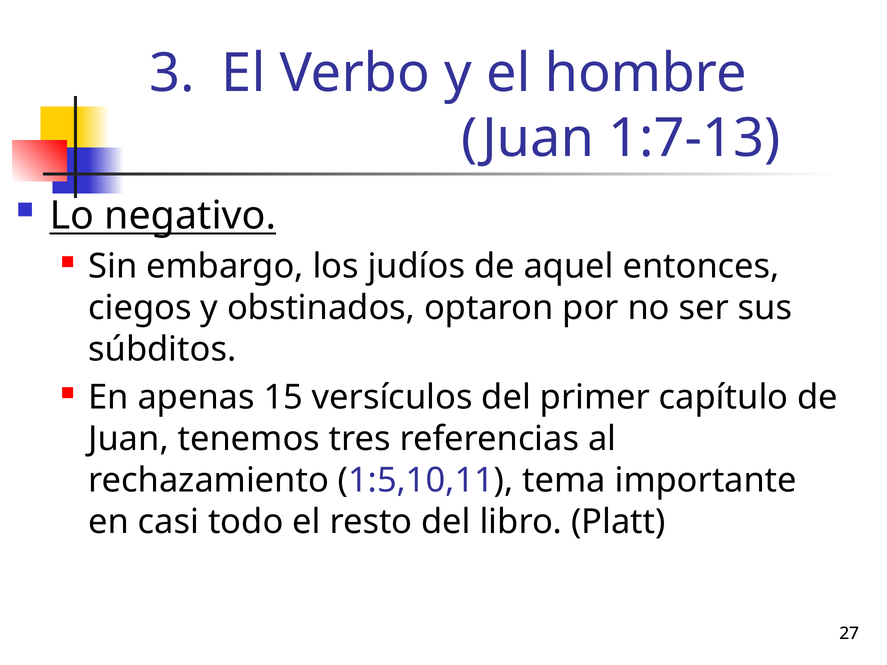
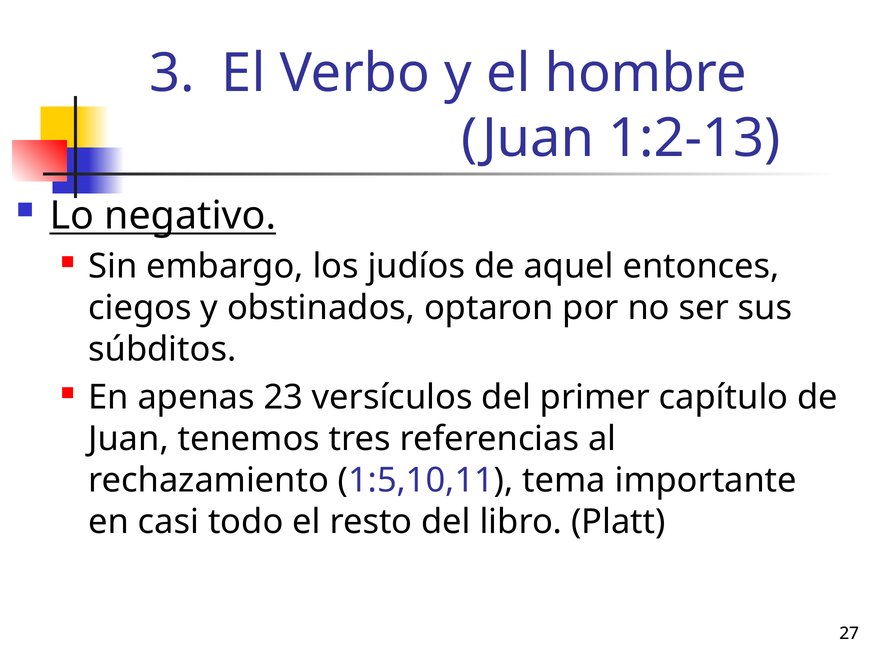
1:7-13: 1:7-13 -> 1:2-13
15: 15 -> 23
